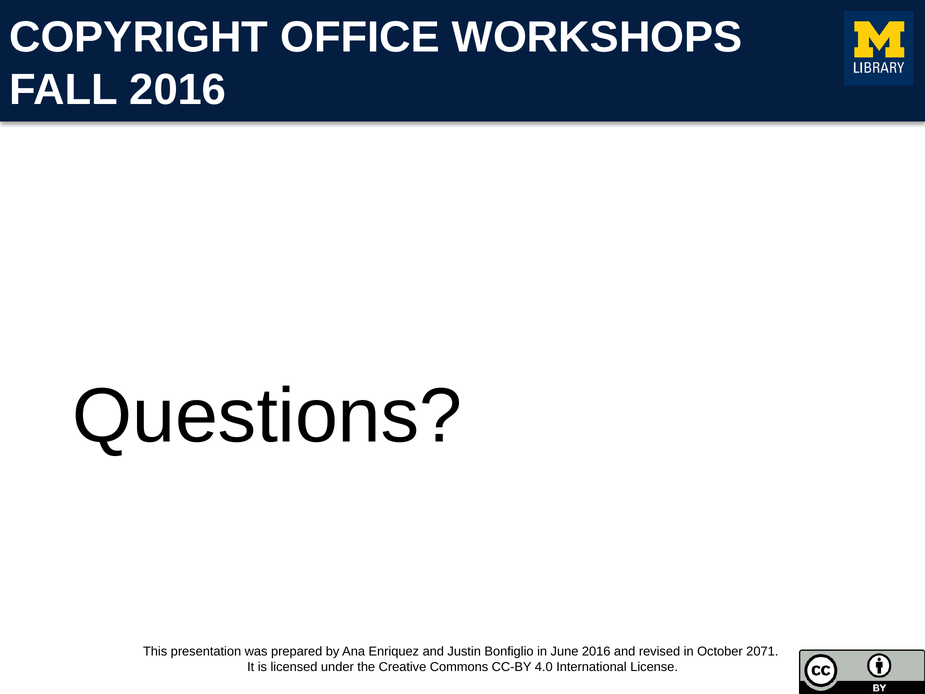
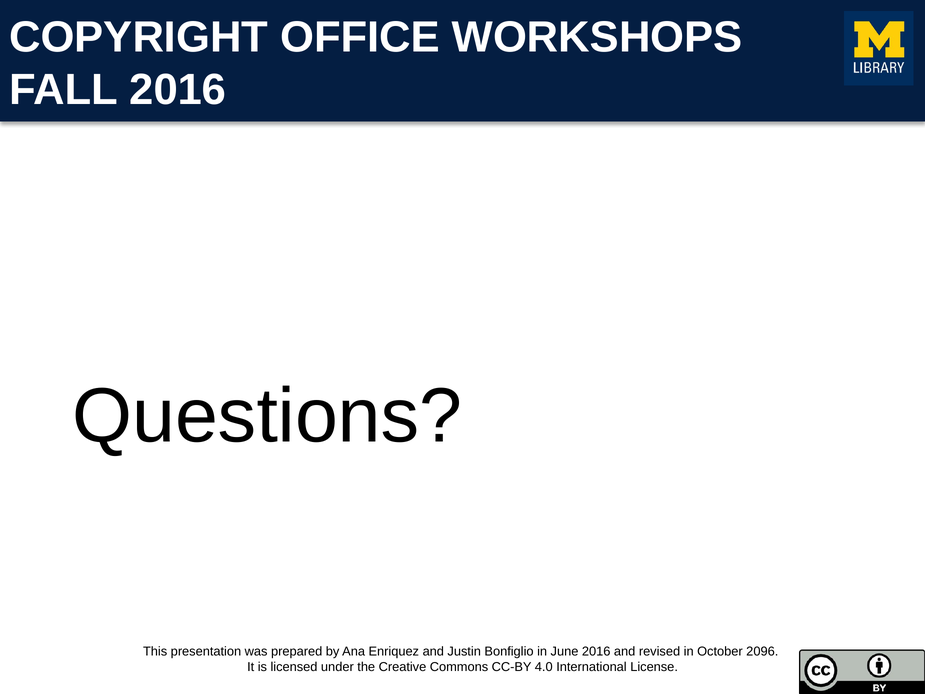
2071: 2071 -> 2096
